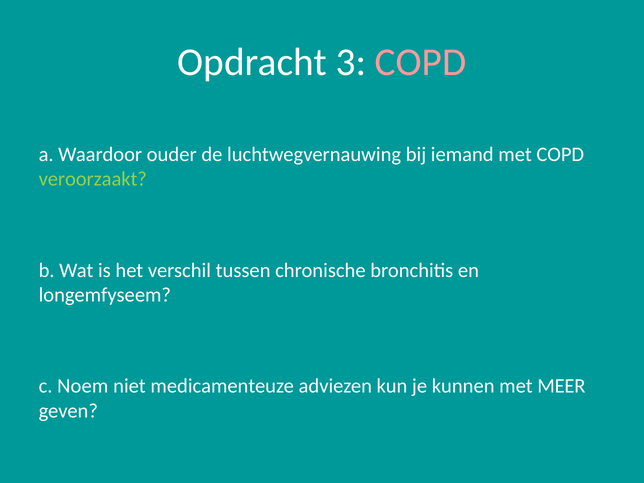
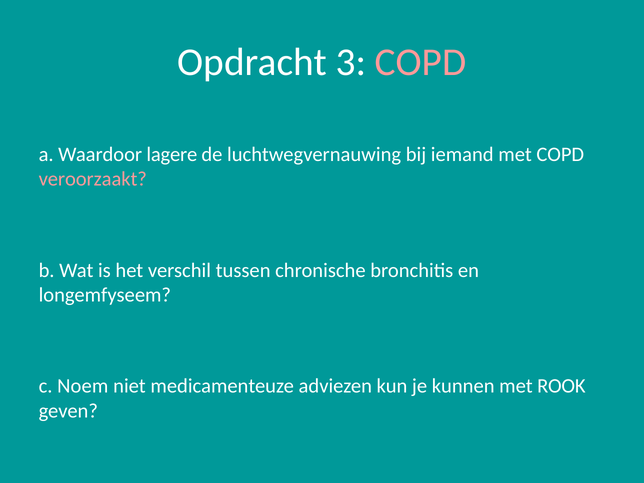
ouder: ouder -> lagere
veroorzaakt colour: light green -> pink
MEER: MEER -> ROOK
